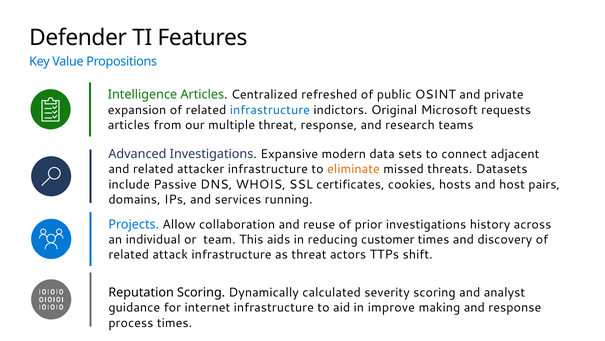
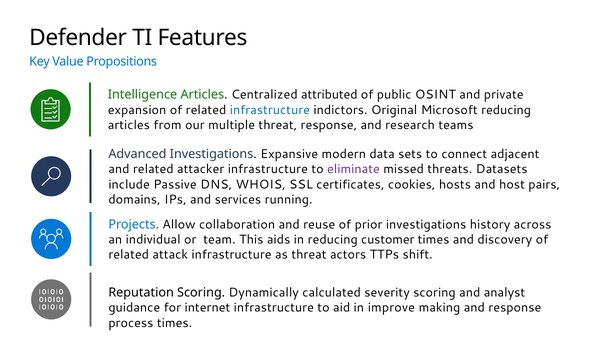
refreshed: refreshed -> attributed
Microsoft requests: requests -> reducing
eliminate colour: orange -> purple
